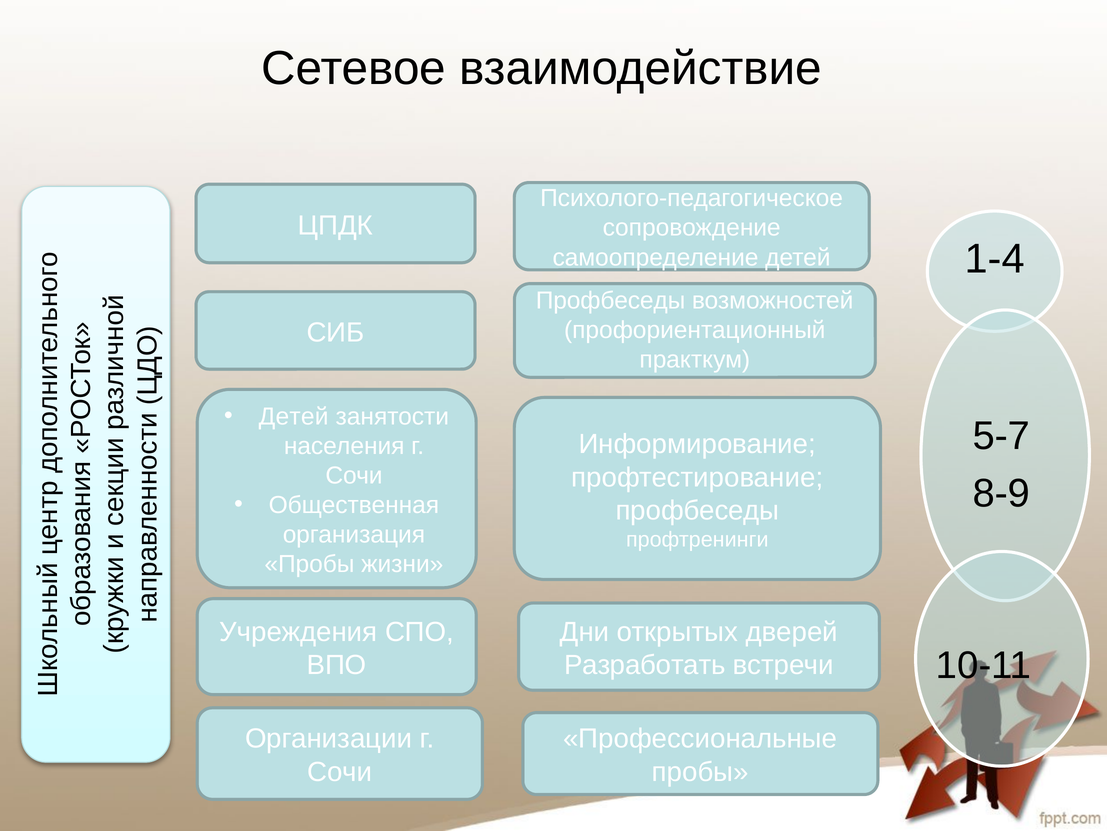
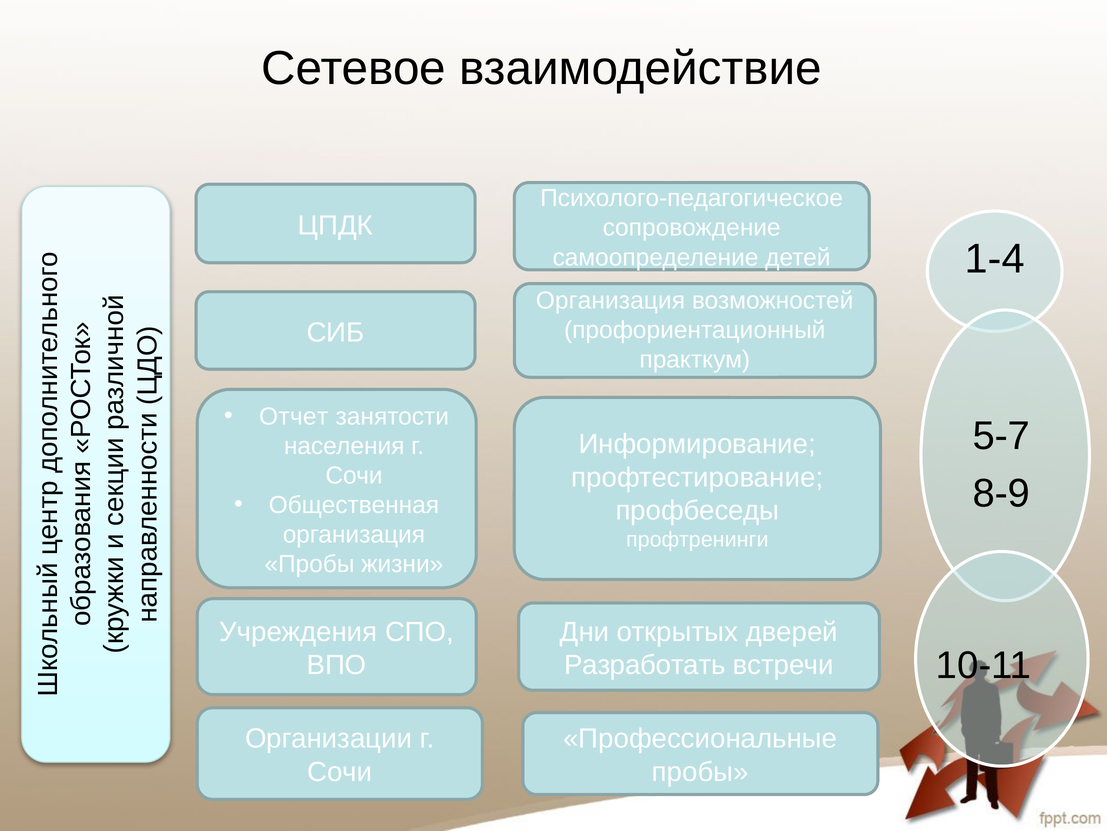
Профбеседы at (611, 300): Профбеседы -> Организация
Детей at (294, 416): Детей -> Отчет
